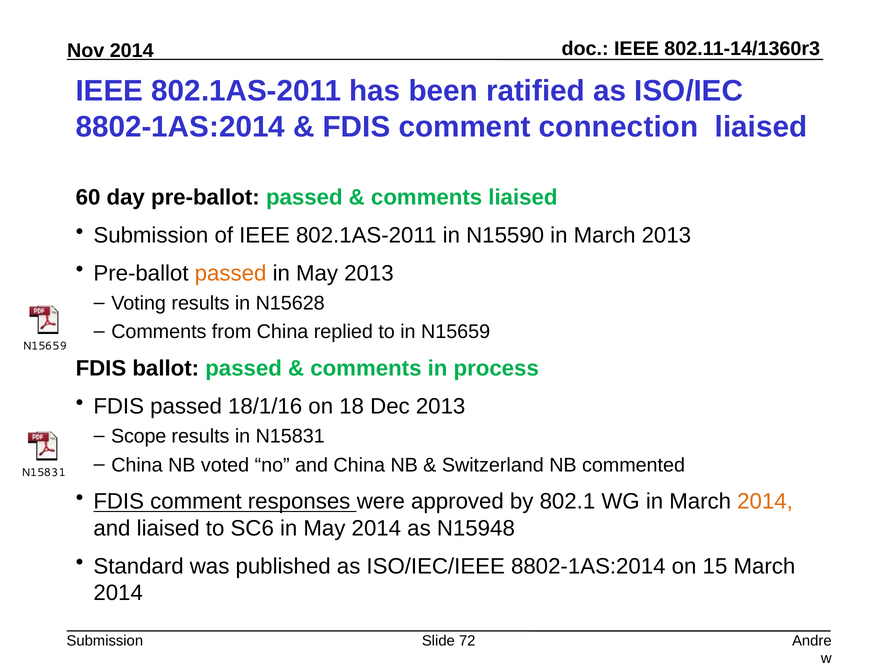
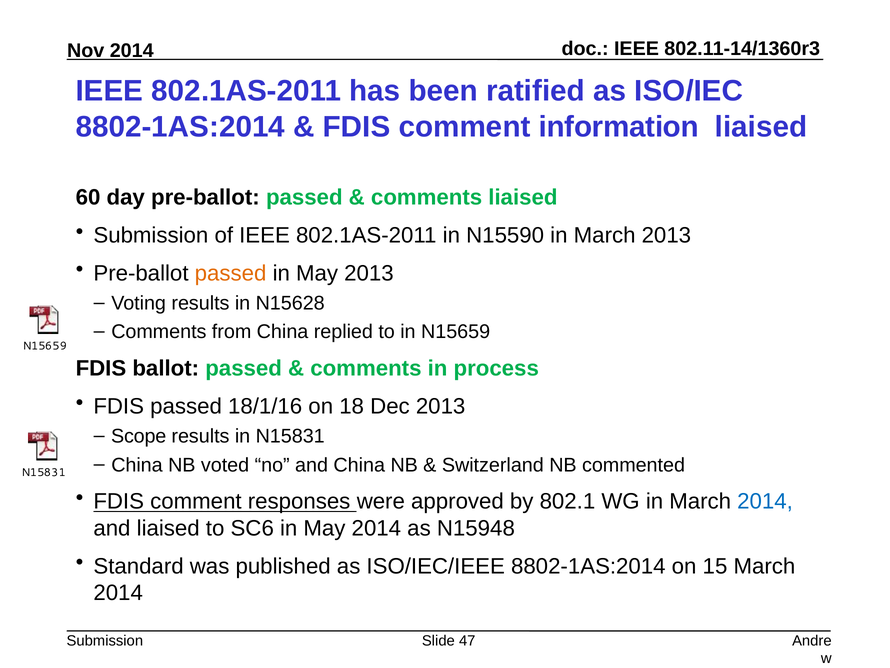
connection: connection -> information
2014 at (765, 501) colour: orange -> blue
72: 72 -> 47
